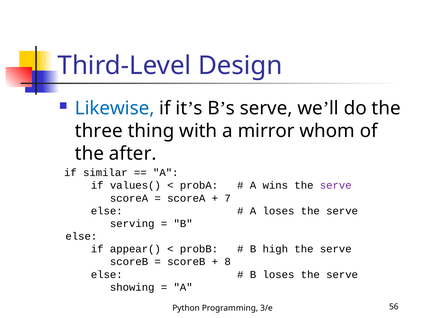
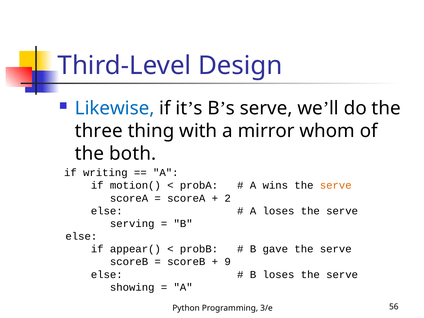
after: after -> both
similar: similar -> writing
values(: values( -> motion(
serve at (336, 185) colour: purple -> orange
7: 7 -> 2
high: high -> gave
8: 8 -> 9
